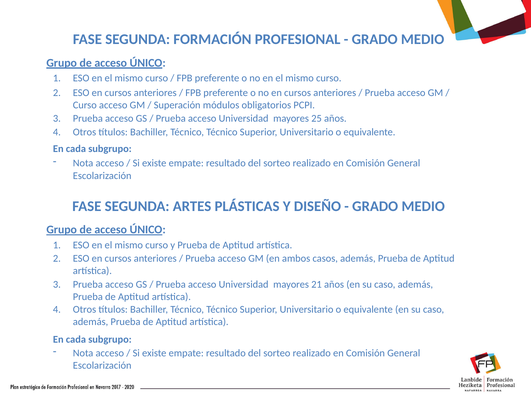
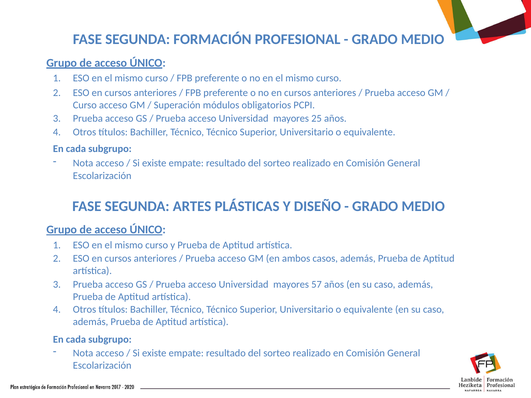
21: 21 -> 57
